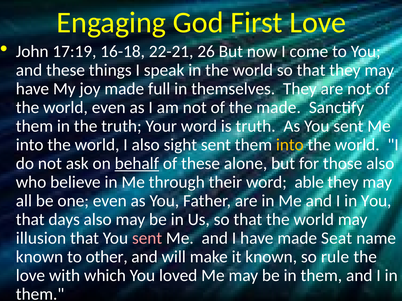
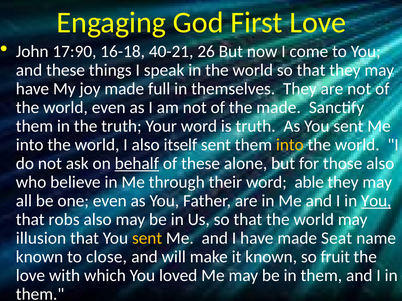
17:19: 17:19 -> 17:90
22-21: 22-21 -> 40-21
sight: sight -> itself
You at (376, 201) underline: none -> present
days: days -> robs
sent at (147, 239) colour: pink -> yellow
other: other -> close
rule: rule -> fruit
